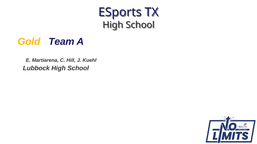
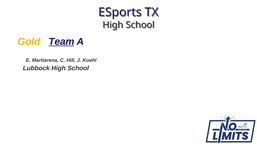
Team underline: none -> present
